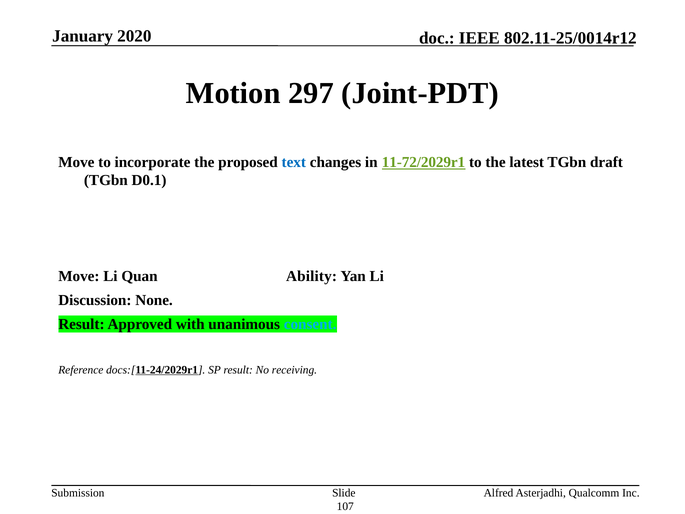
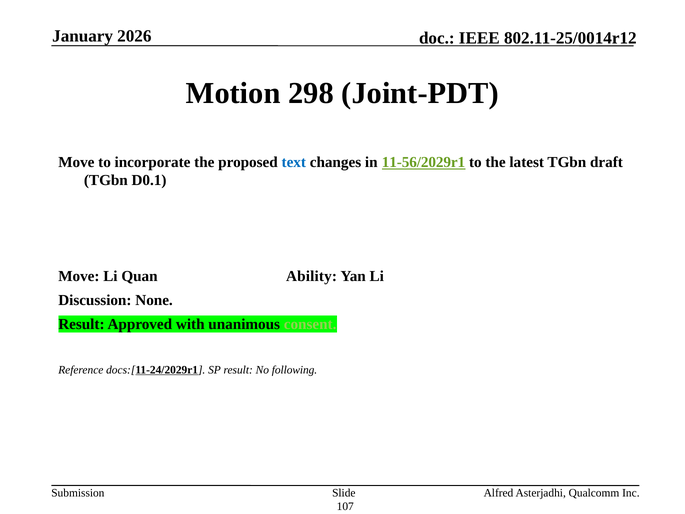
2020: 2020 -> 2026
297: 297 -> 298
11-72/2029r1: 11-72/2029r1 -> 11-56/2029r1
consent colour: light blue -> light green
receiving: receiving -> following
